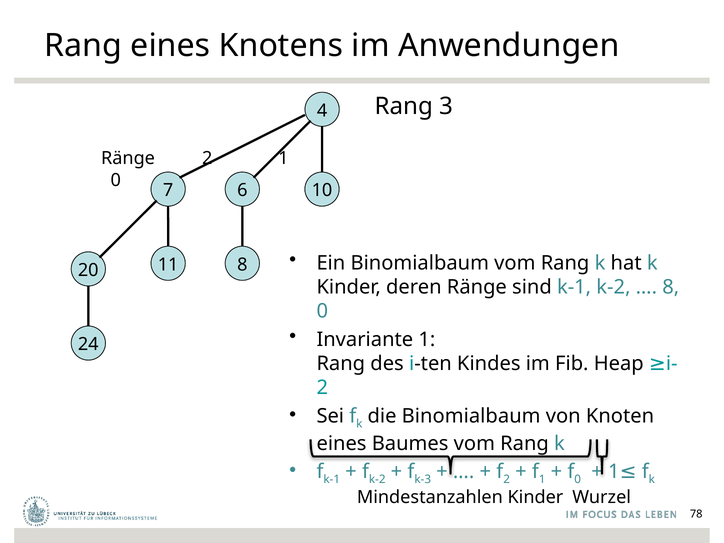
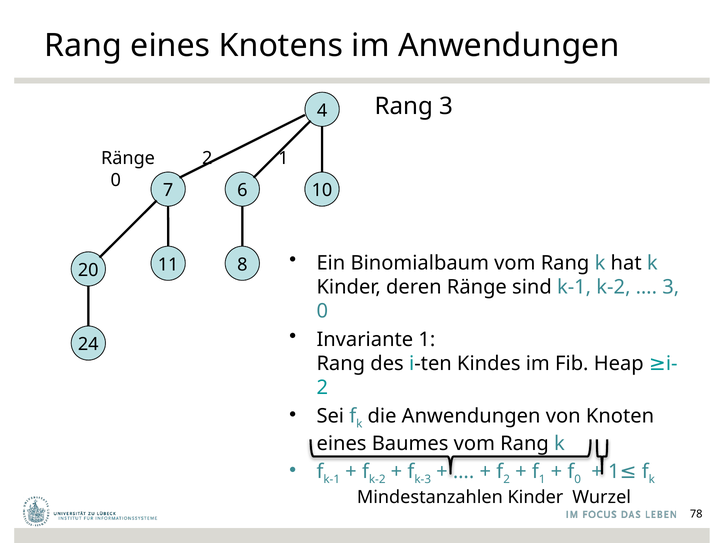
8 at (671, 287): 8 -> 3
die Binomialbaum: Binomialbaum -> Anwendungen
